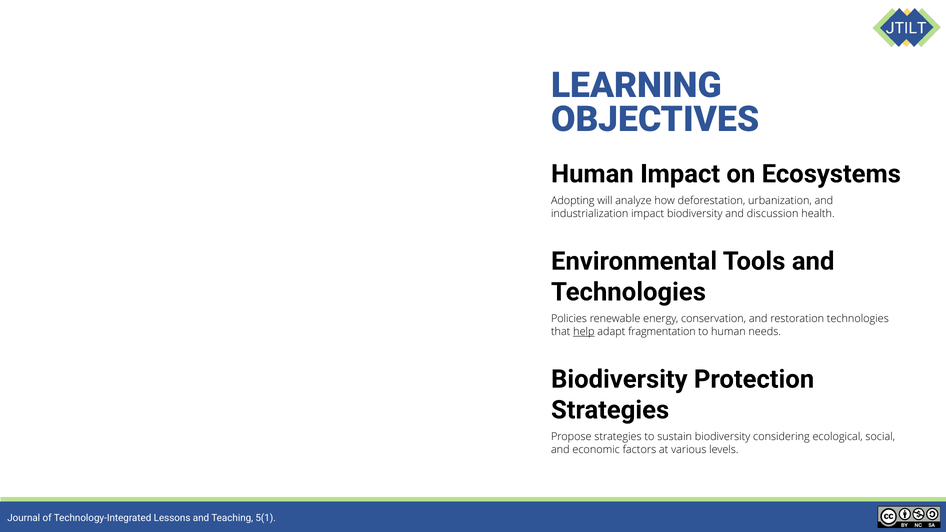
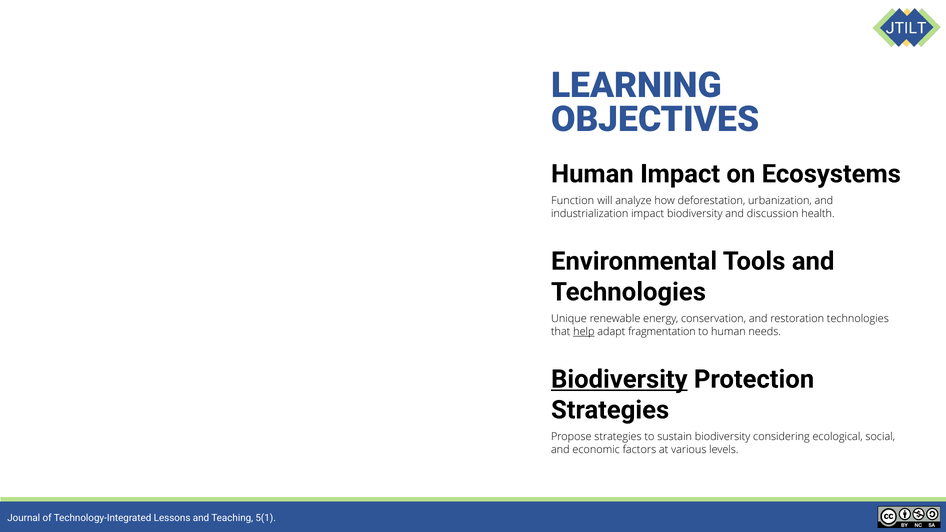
Adopting: Adopting -> Function
Policies: Policies -> Unique
Biodiversity at (619, 379) underline: none -> present
